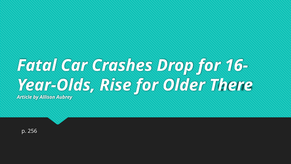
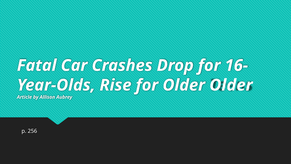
Older There: There -> Older
